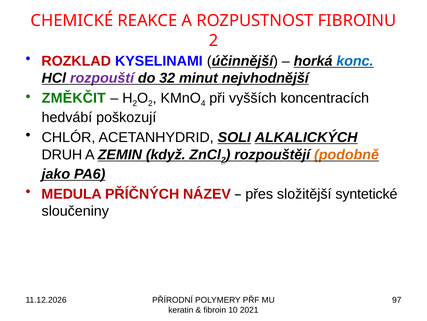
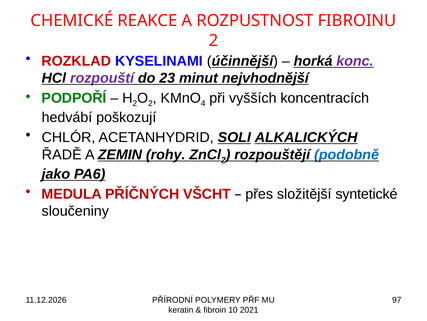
konc colour: blue -> purple
32: 32 -> 23
ZMĚKČIT: ZMĚKČIT -> PODPOŘÍ
DRUH: DRUH -> ŘADĚ
když: když -> rohy
podobně colour: orange -> blue
NÁZEV: NÁZEV -> VŠCHT
